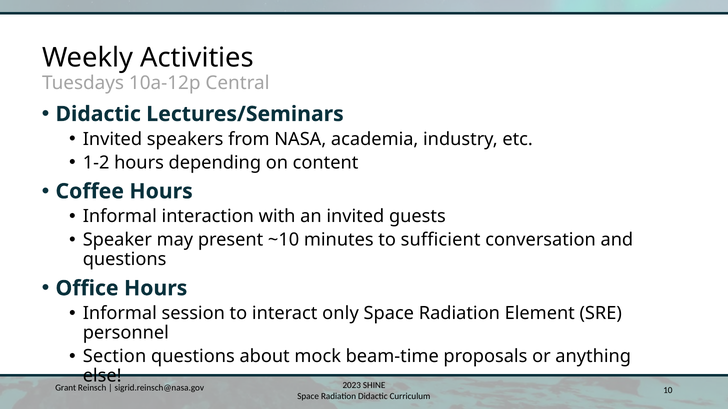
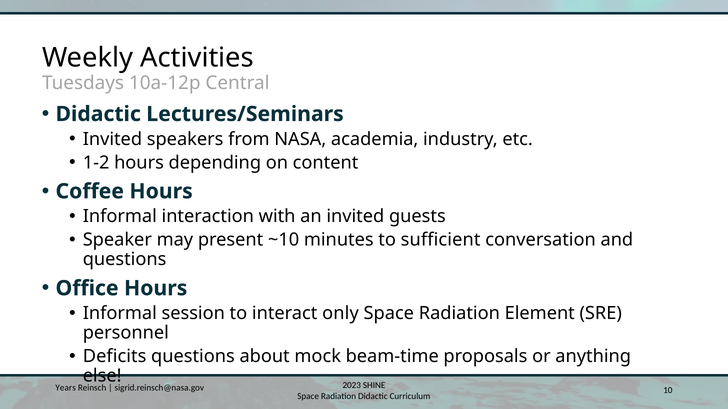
Section: Section -> Deficits
Grant: Grant -> Years
